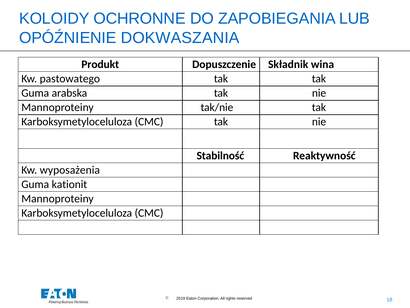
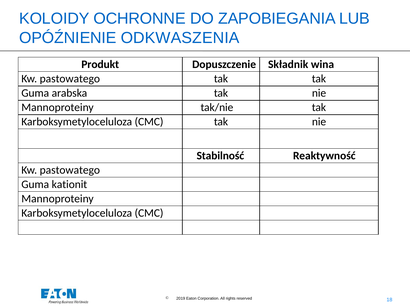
DOKWASZANIA: DOKWASZANIA -> ODKWASZENIA
wyposażenia at (70, 170): wyposażenia -> pastowatego
